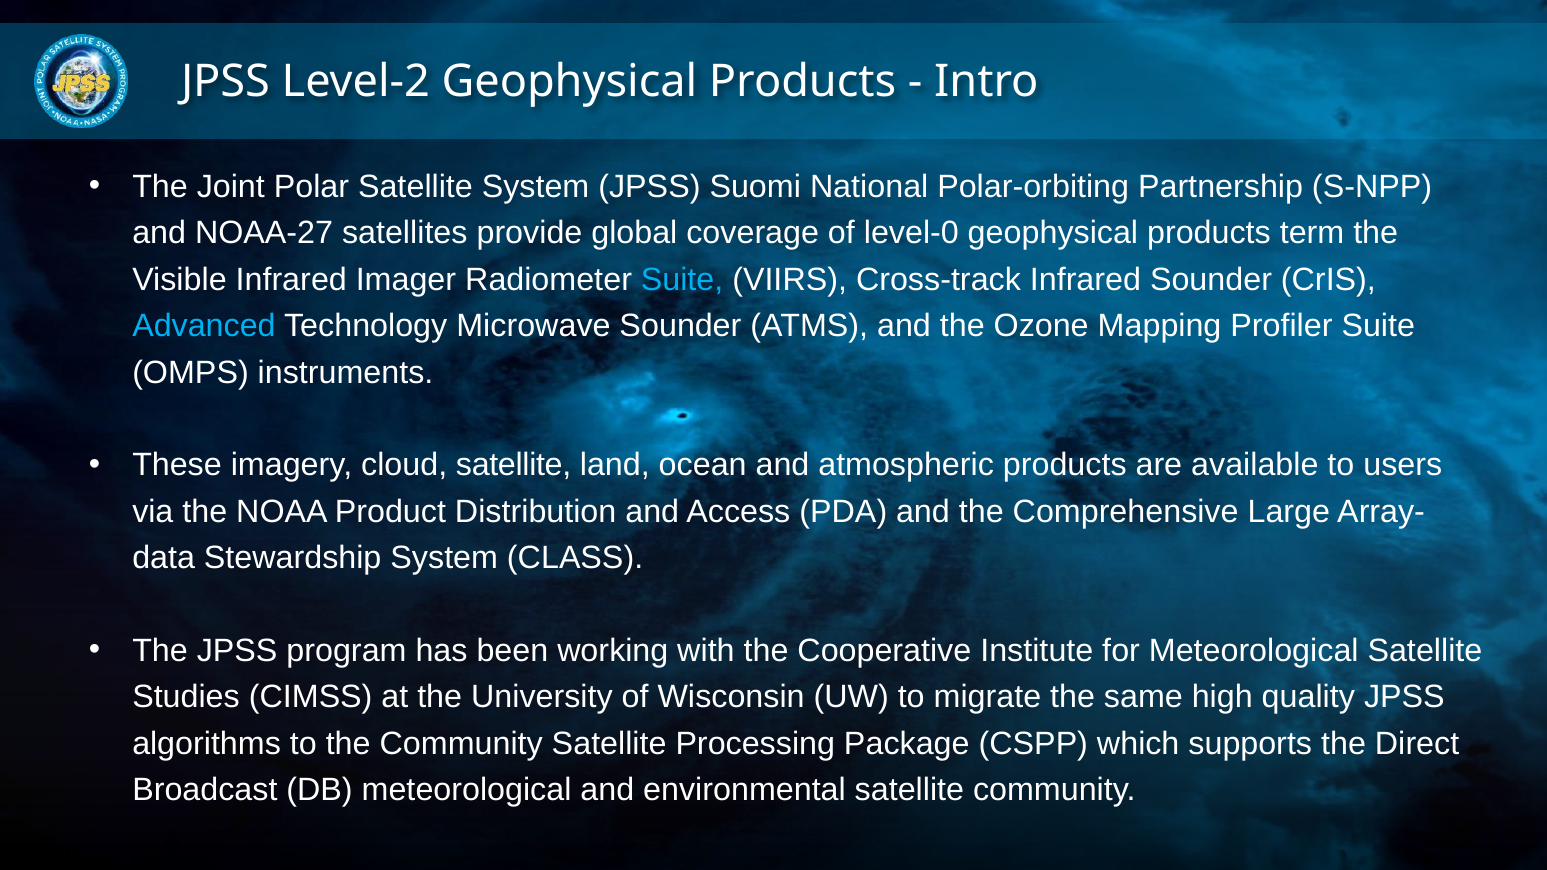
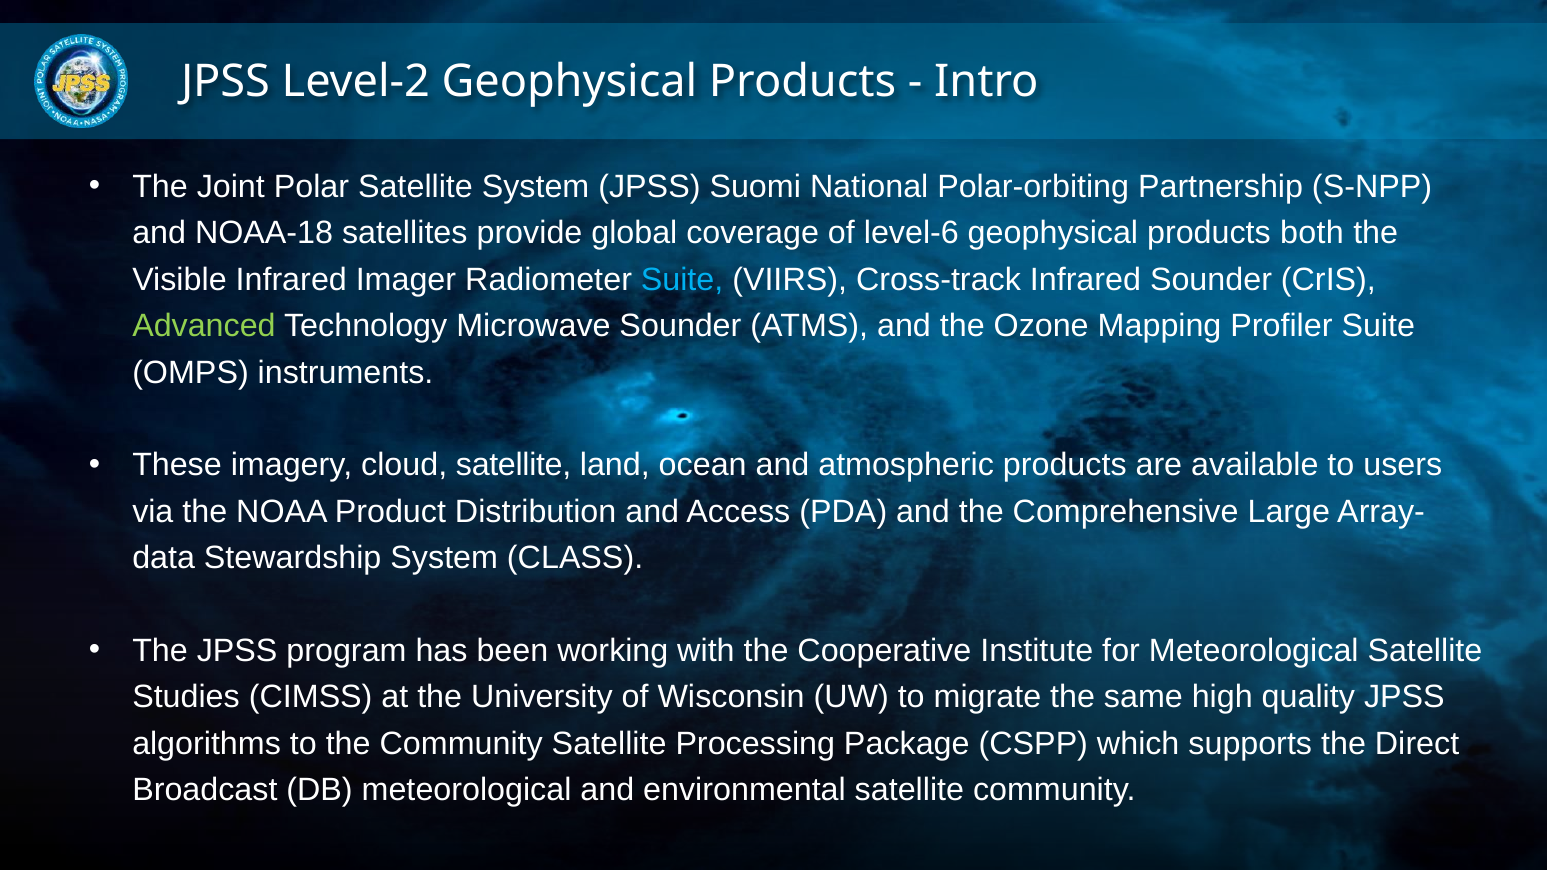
NOAA-27: NOAA-27 -> NOAA-18
level-0: level-0 -> level-6
term: term -> both
Advanced colour: light blue -> light green
